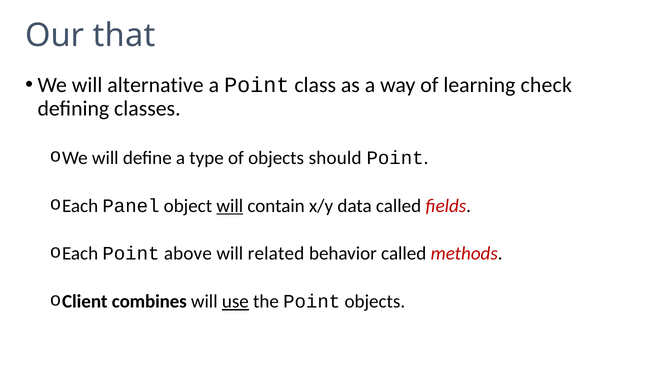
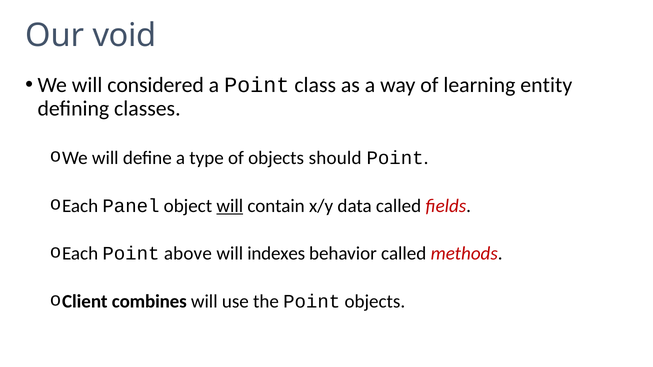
that: that -> void
alternative: alternative -> considered
check: check -> entity
related: related -> indexes
use underline: present -> none
